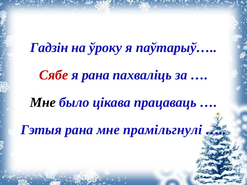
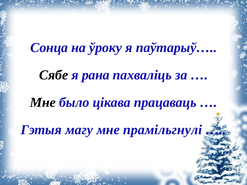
Гадзін: Гадзін -> Сонца
Сябе colour: red -> black
Гэтыя рана: рана -> магу
